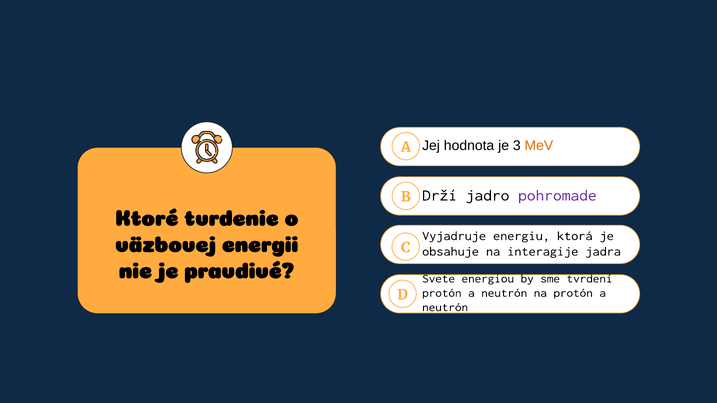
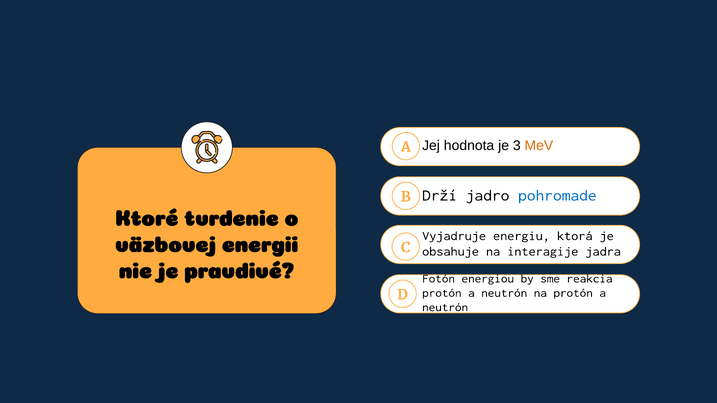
pohromade colour: purple -> blue
Svete: Svete -> Fotón
tvrdení: tvrdení -> reakcia
